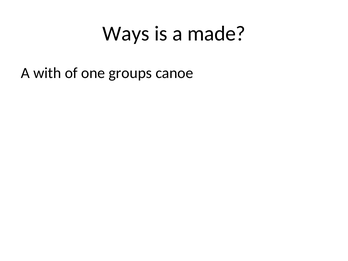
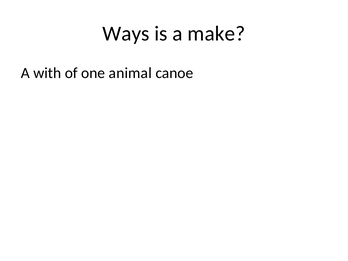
made: made -> make
groups: groups -> animal
